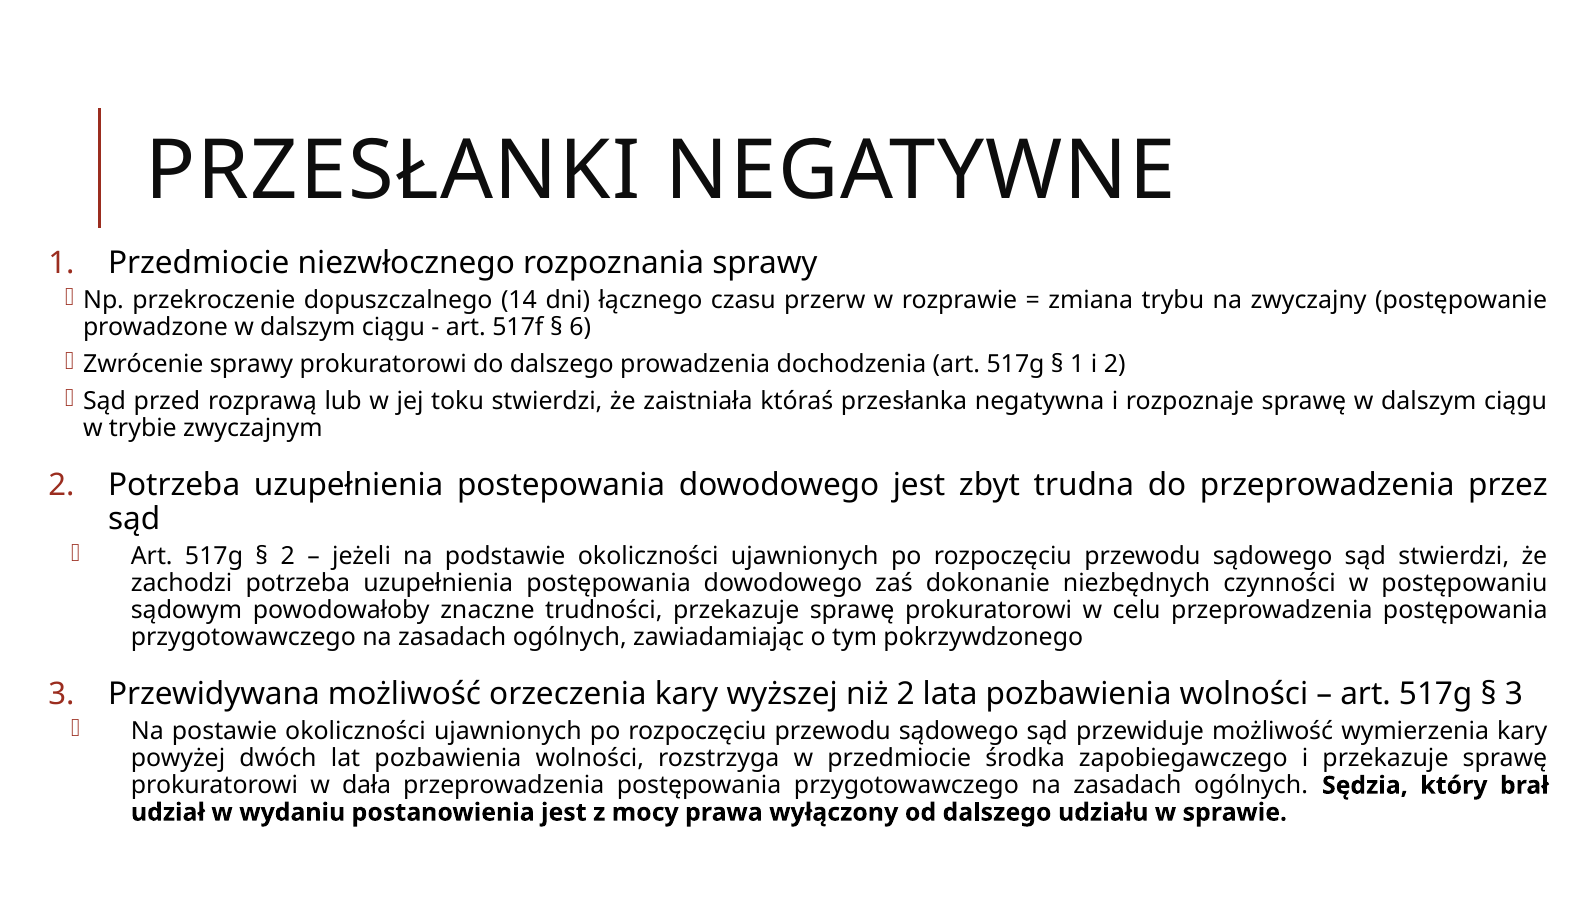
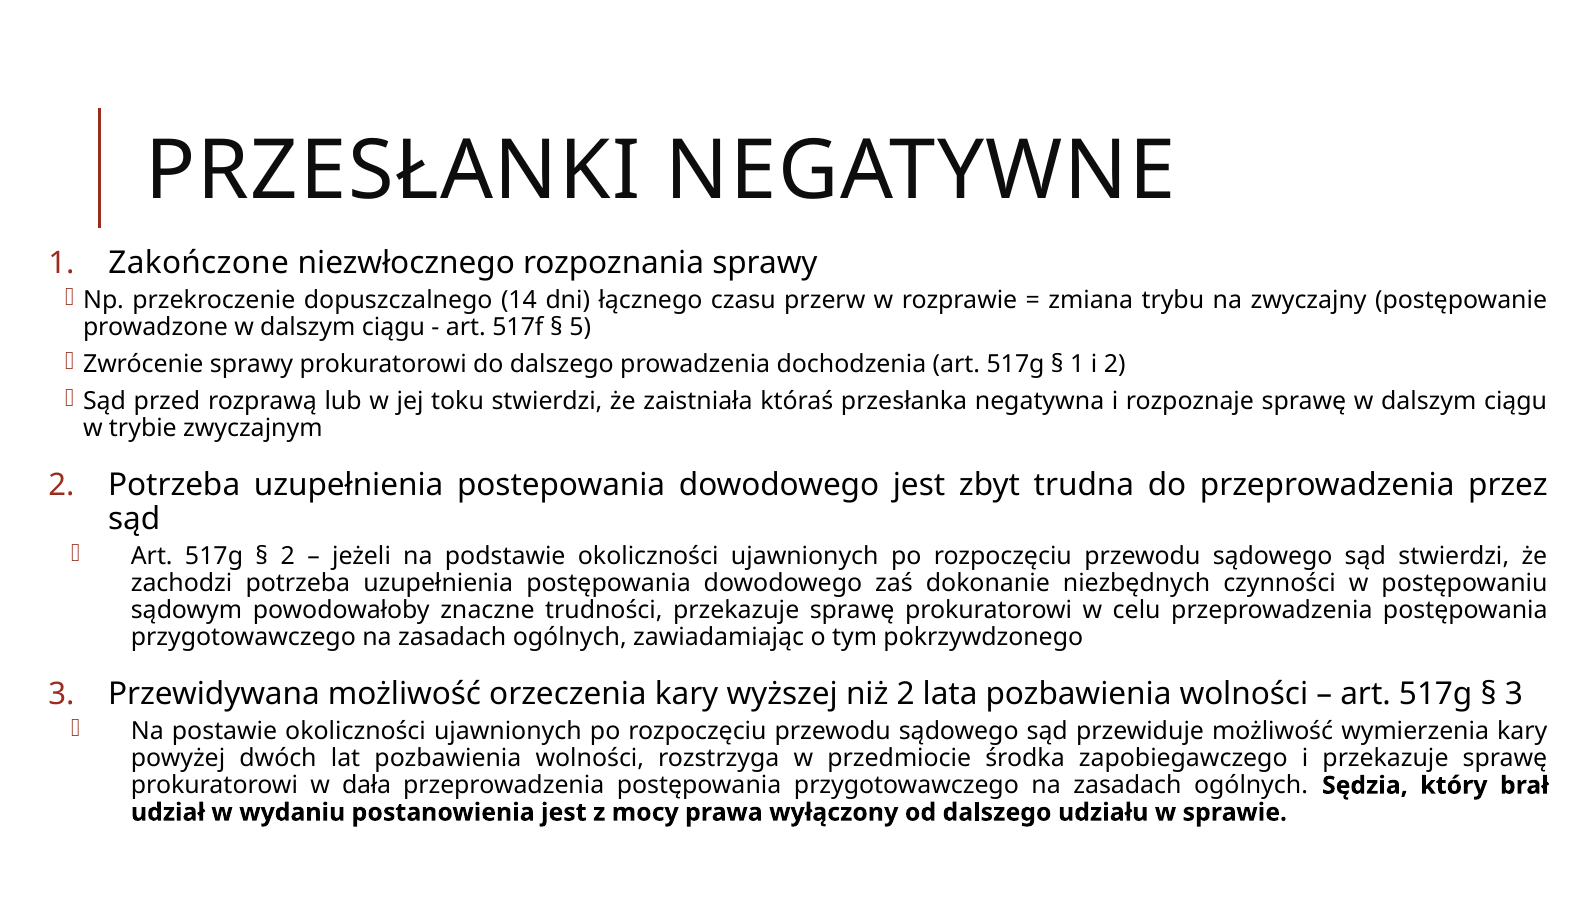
1 Przedmiocie: Przedmiocie -> Zakończone
6: 6 -> 5
